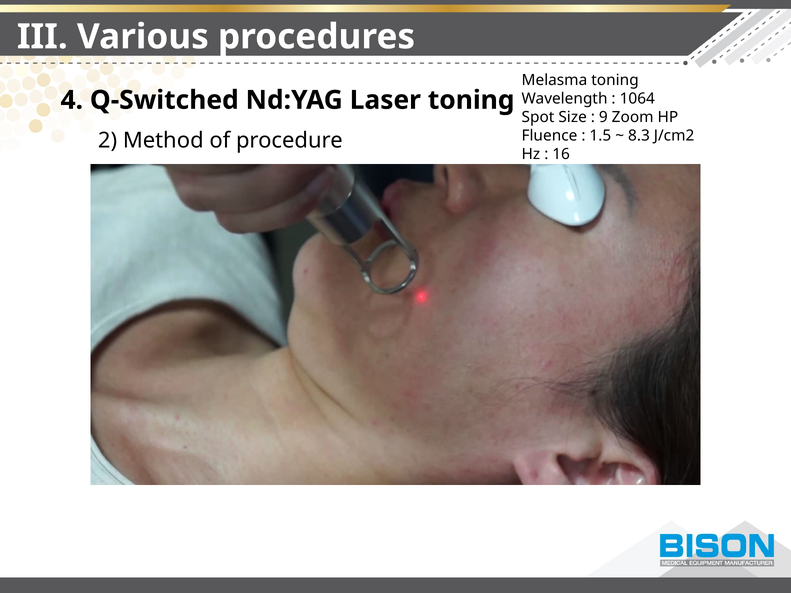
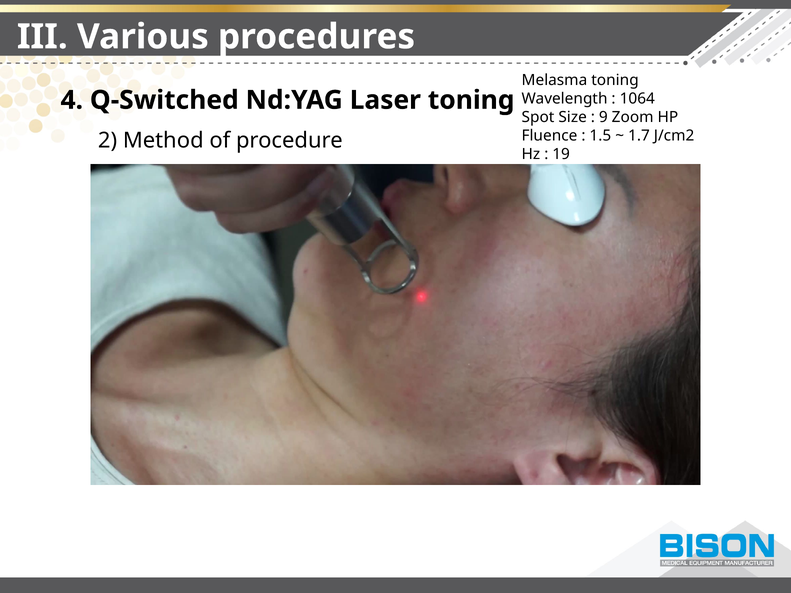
8.3: 8.3 -> 1.7
16: 16 -> 19
